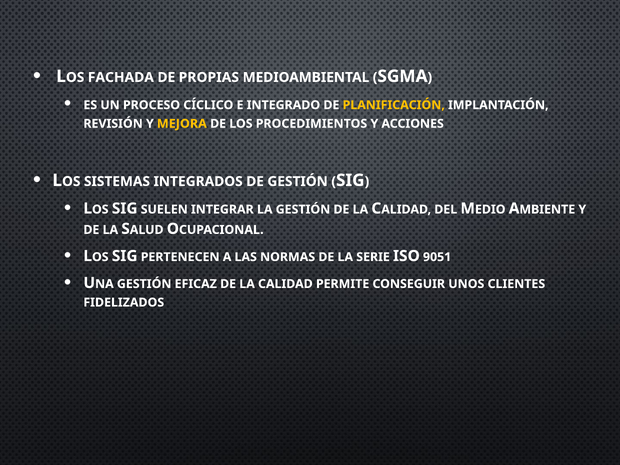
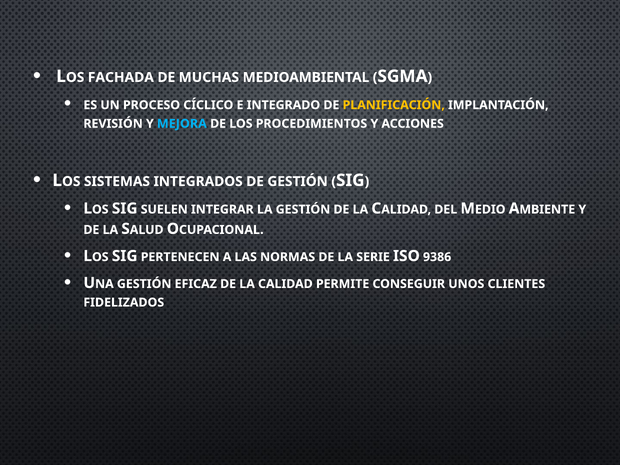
PROPIAS: PROPIAS -> MUCHAS
MEJORA colour: yellow -> light blue
9051: 9051 -> 9386
